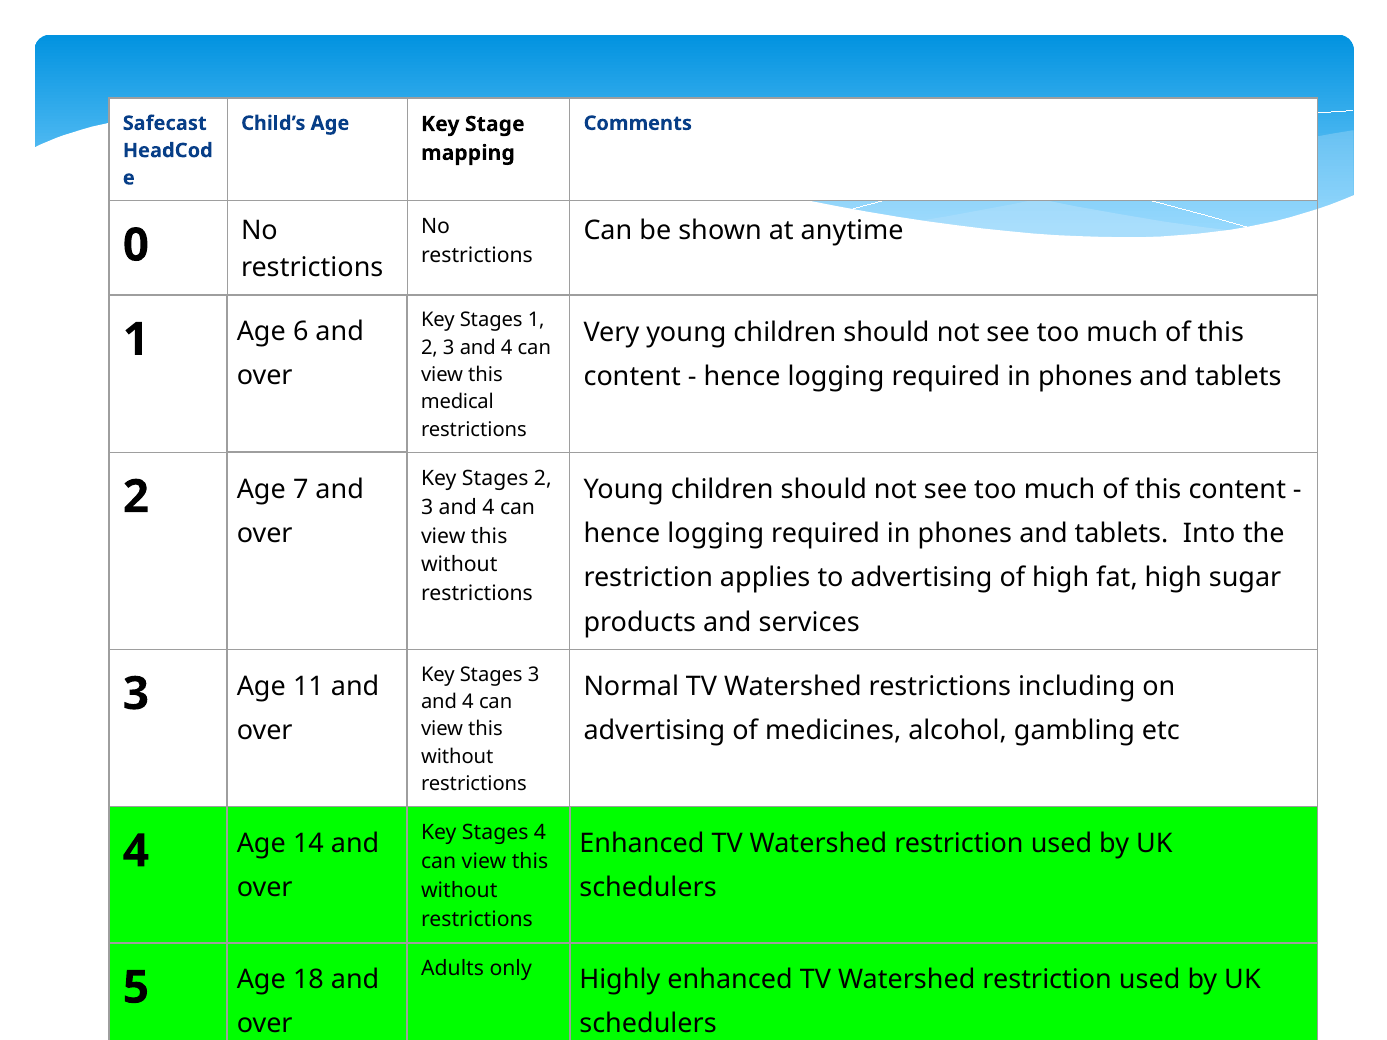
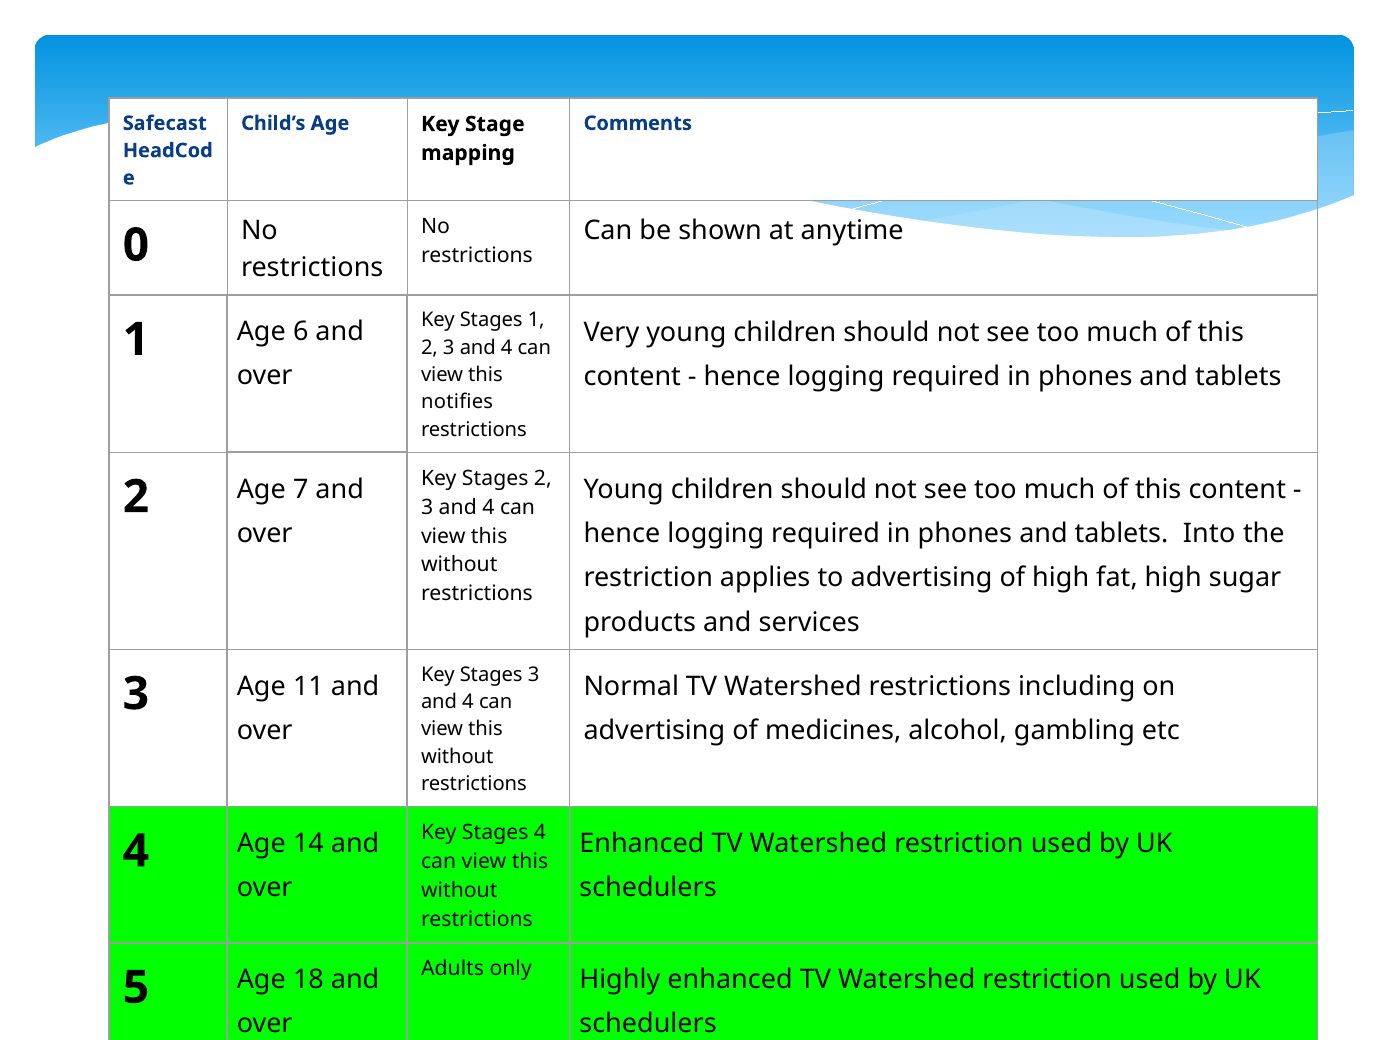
medical: medical -> notifies
